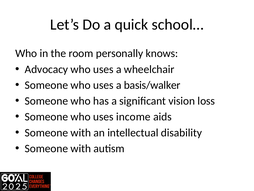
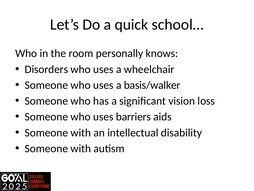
Advocacy: Advocacy -> Disorders
income: income -> barriers
